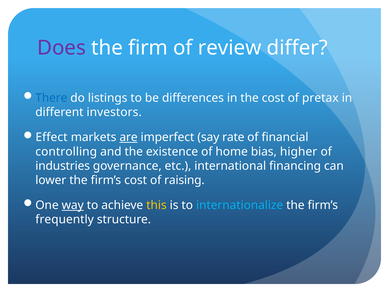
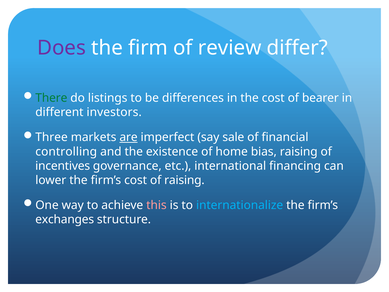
There colour: blue -> green
pretax: pretax -> bearer
Effect: Effect -> Three
rate: rate -> sale
bias higher: higher -> raising
industries: industries -> incentives
way underline: present -> none
this colour: yellow -> pink
frequently: frequently -> exchanges
